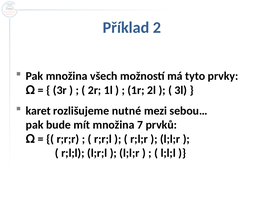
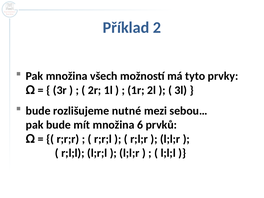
karet at (38, 111): karet -> bude
7: 7 -> 6
